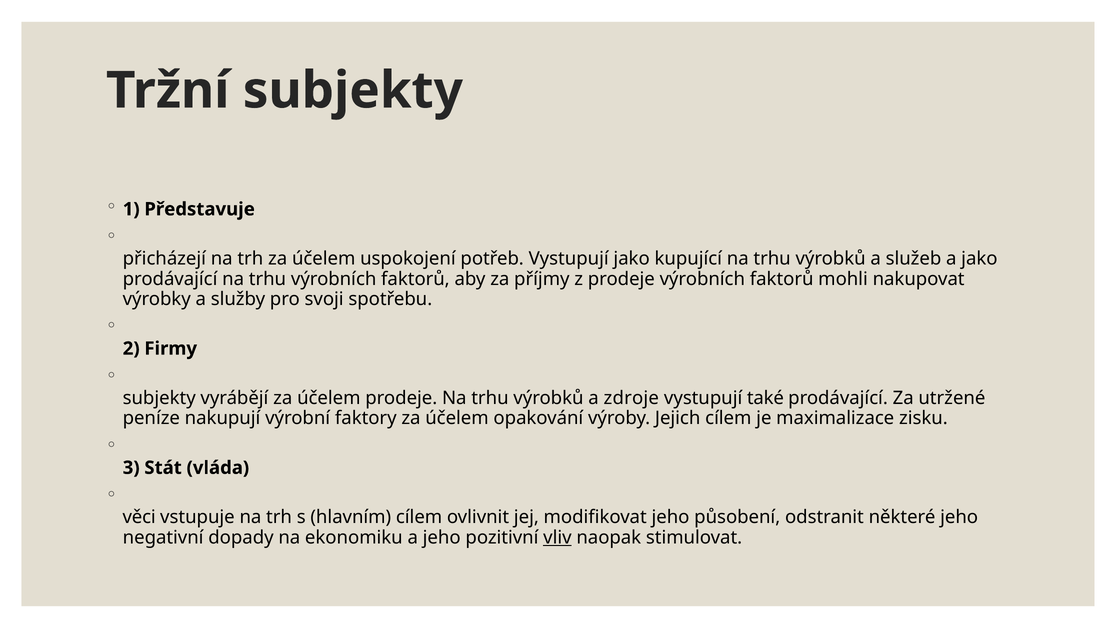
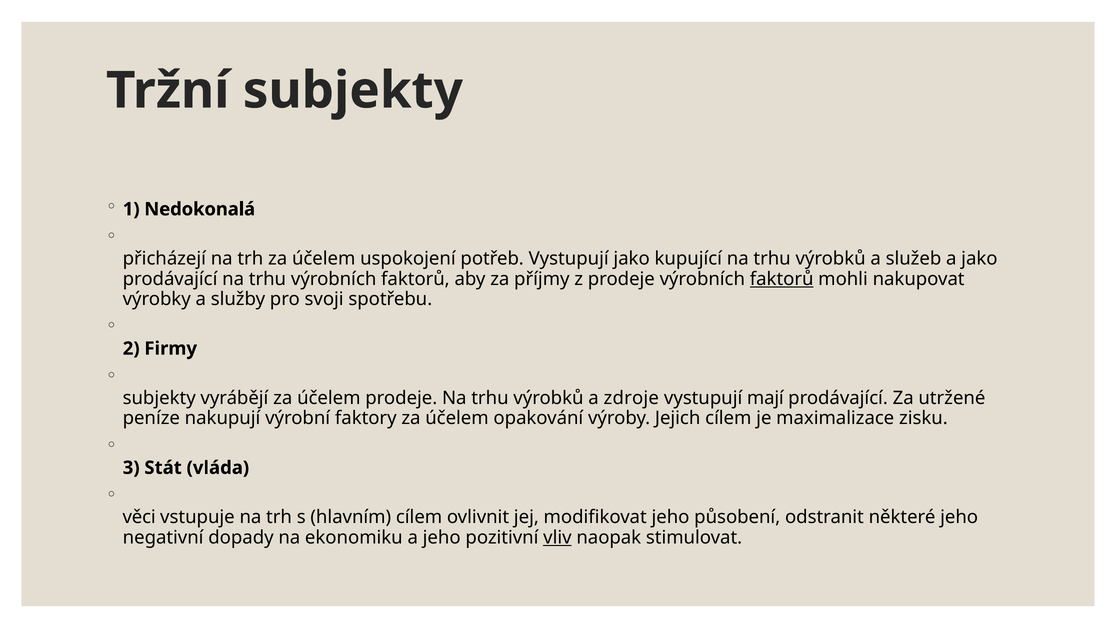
Představuje: Představuje -> Nedokonalá
faktorů at (782, 279) underline: none -> present
také: také -> mají
